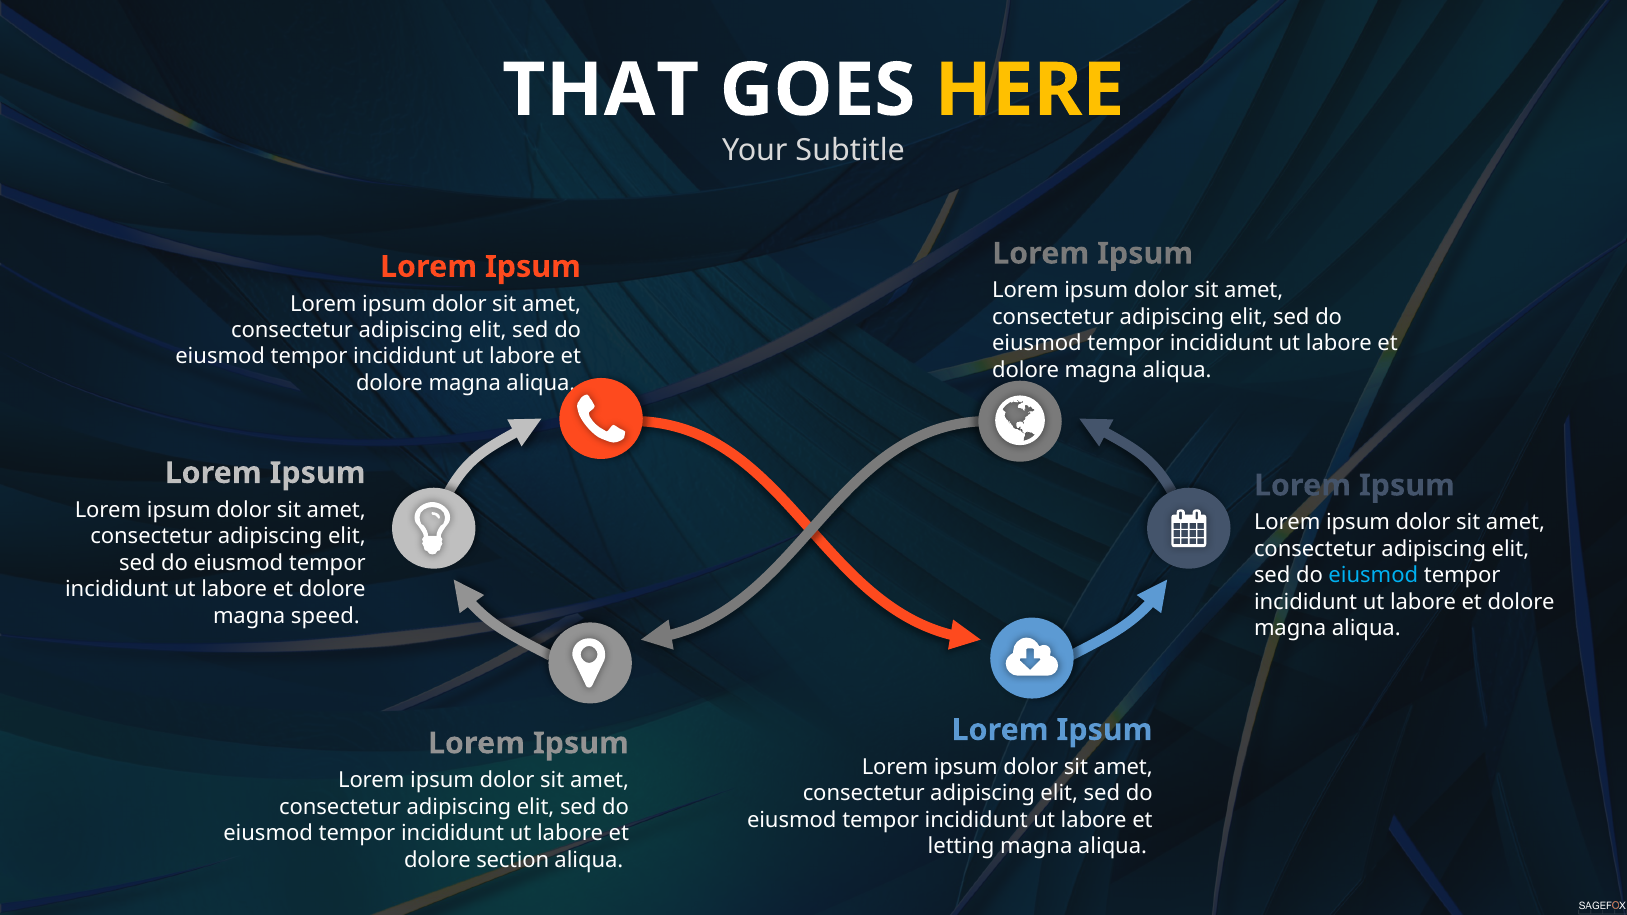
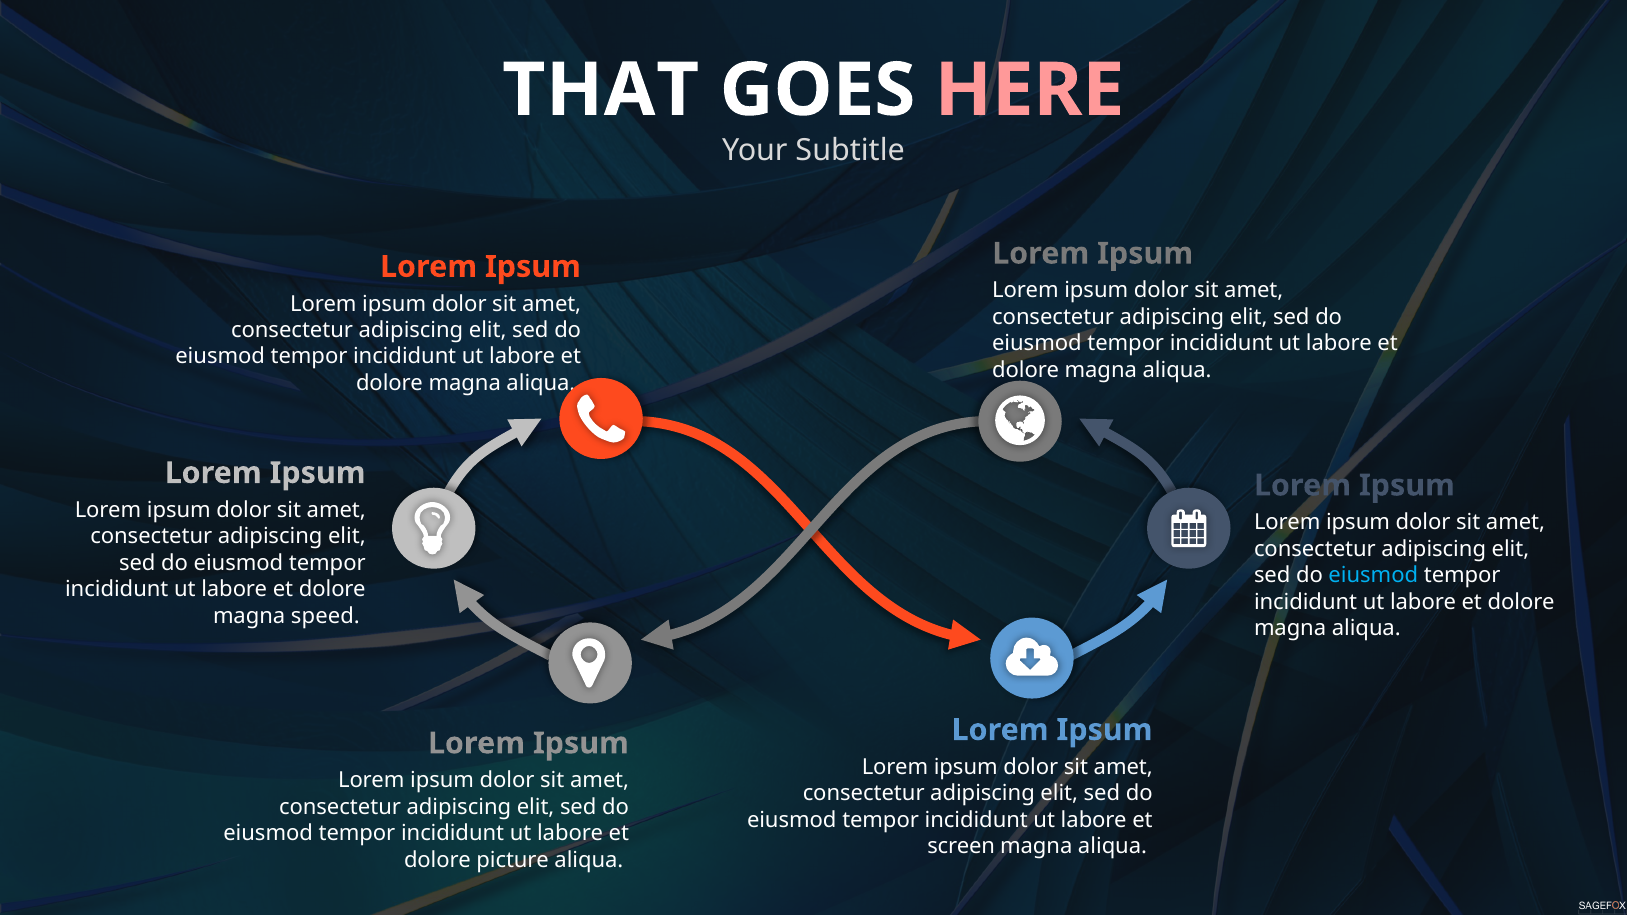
HERE colour: yellow -> pink
letting: letting -> screen
section: section -> picture
